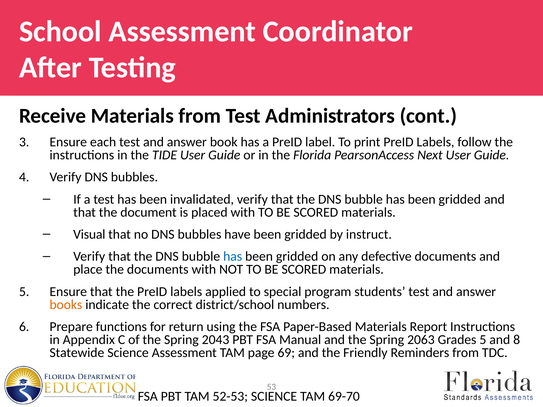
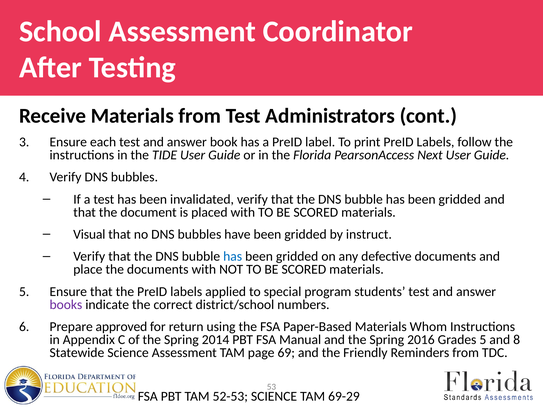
books colour: orange -> purple
functions: functions -> approved
Report: Report -> Whom
2043: 2043 -> 2014
2063: 2063 -> 2016
69-70: 69-70 -> 69-29
